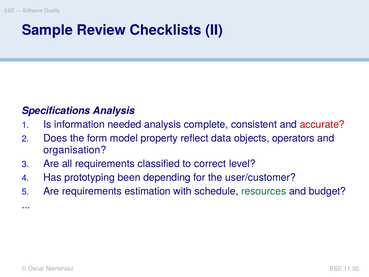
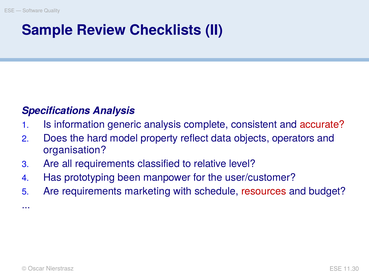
needed: needed -> generic
form: form -> hard
correct: correct -> relative
depending: depending -> manpower
estimation: estimation -> marketing
resources colour: green -> red
